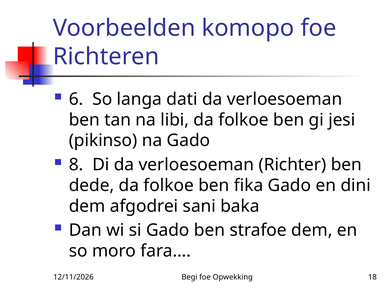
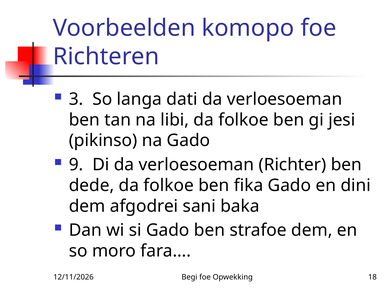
6: 6 -> 3
8: 8 -> 9
